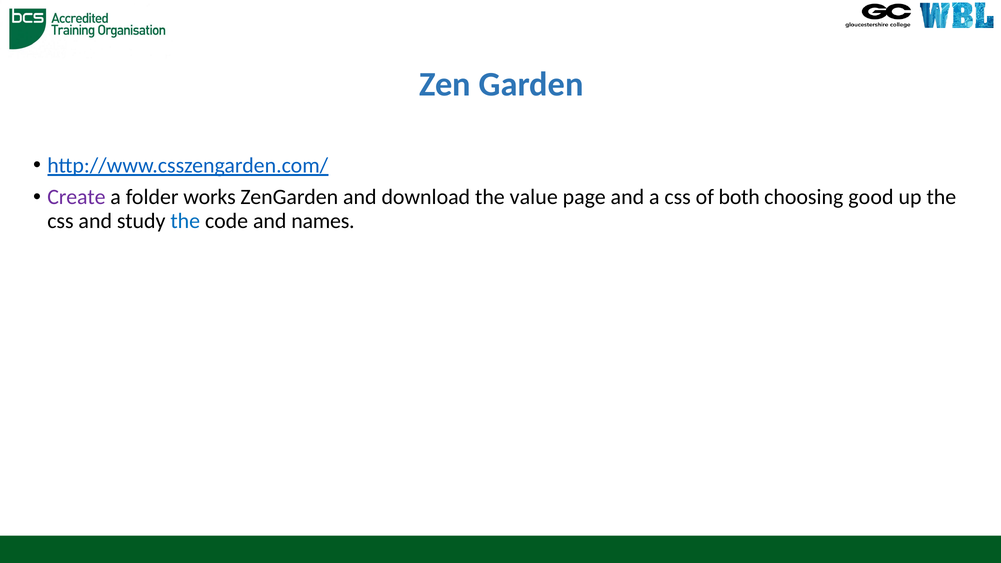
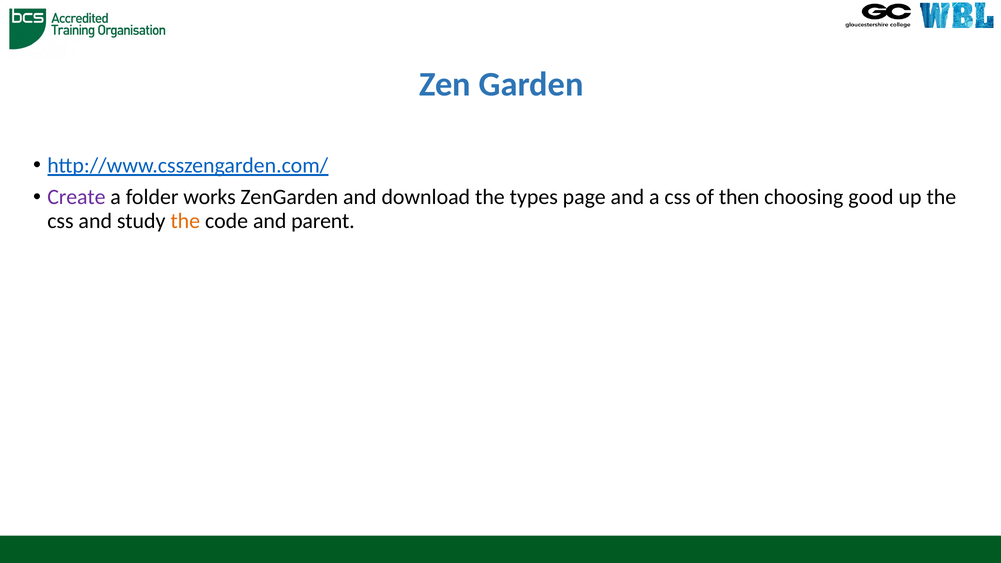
value: value -> types
both: both -> then
the at (185, 221) colour: blue -> orange
names: names -> parent
